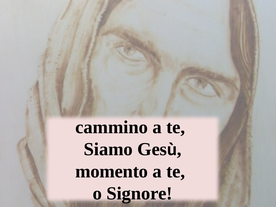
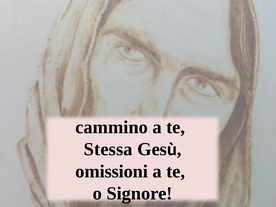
Siamo: Siamo -> Stessa
momento: momento -> omissioni
